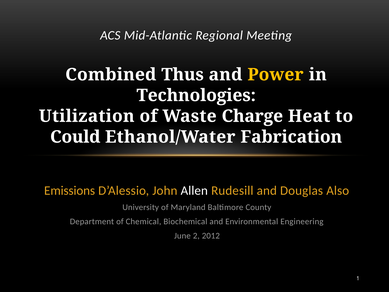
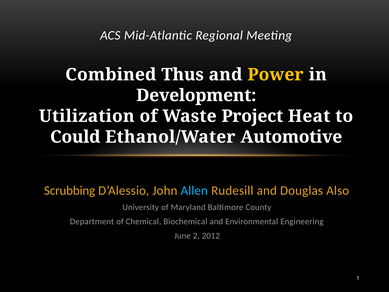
Technologies: Technologies -> Development
Charge: Charge -> Project
Fabrication: Fabrication -> Automotive
Emissions: Emissions -> Scrubbing
Allen colour: white -> light blue
